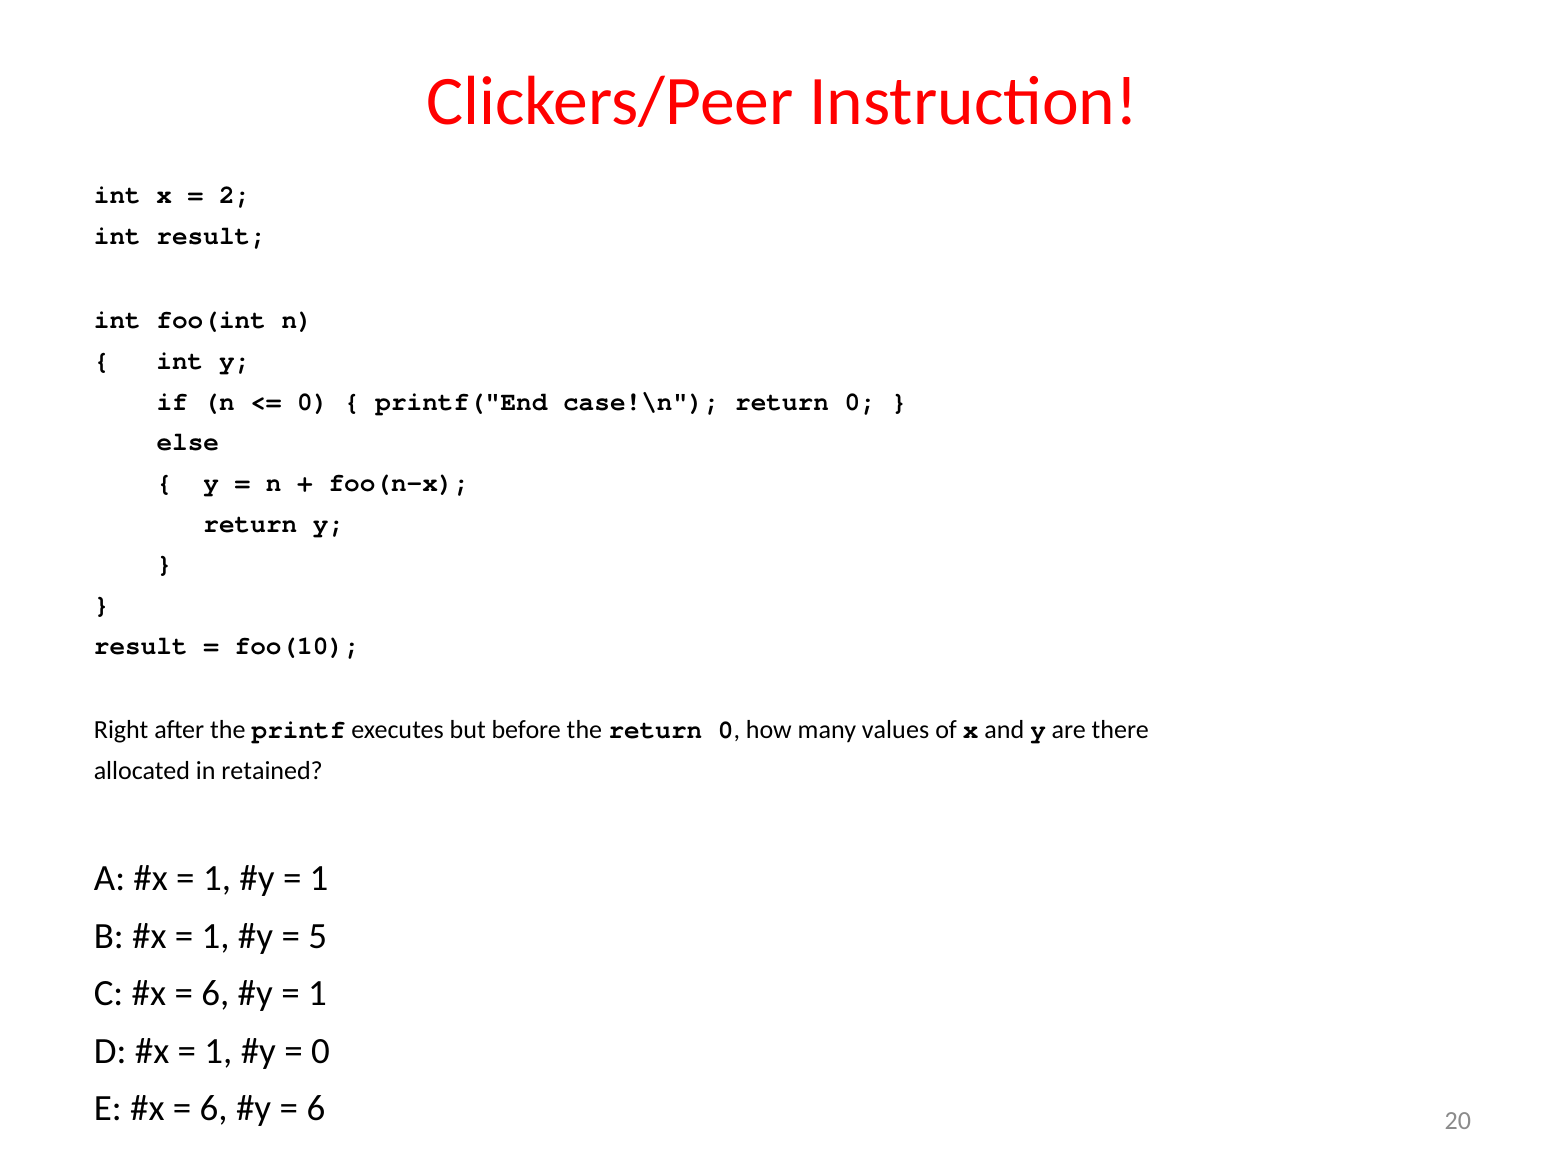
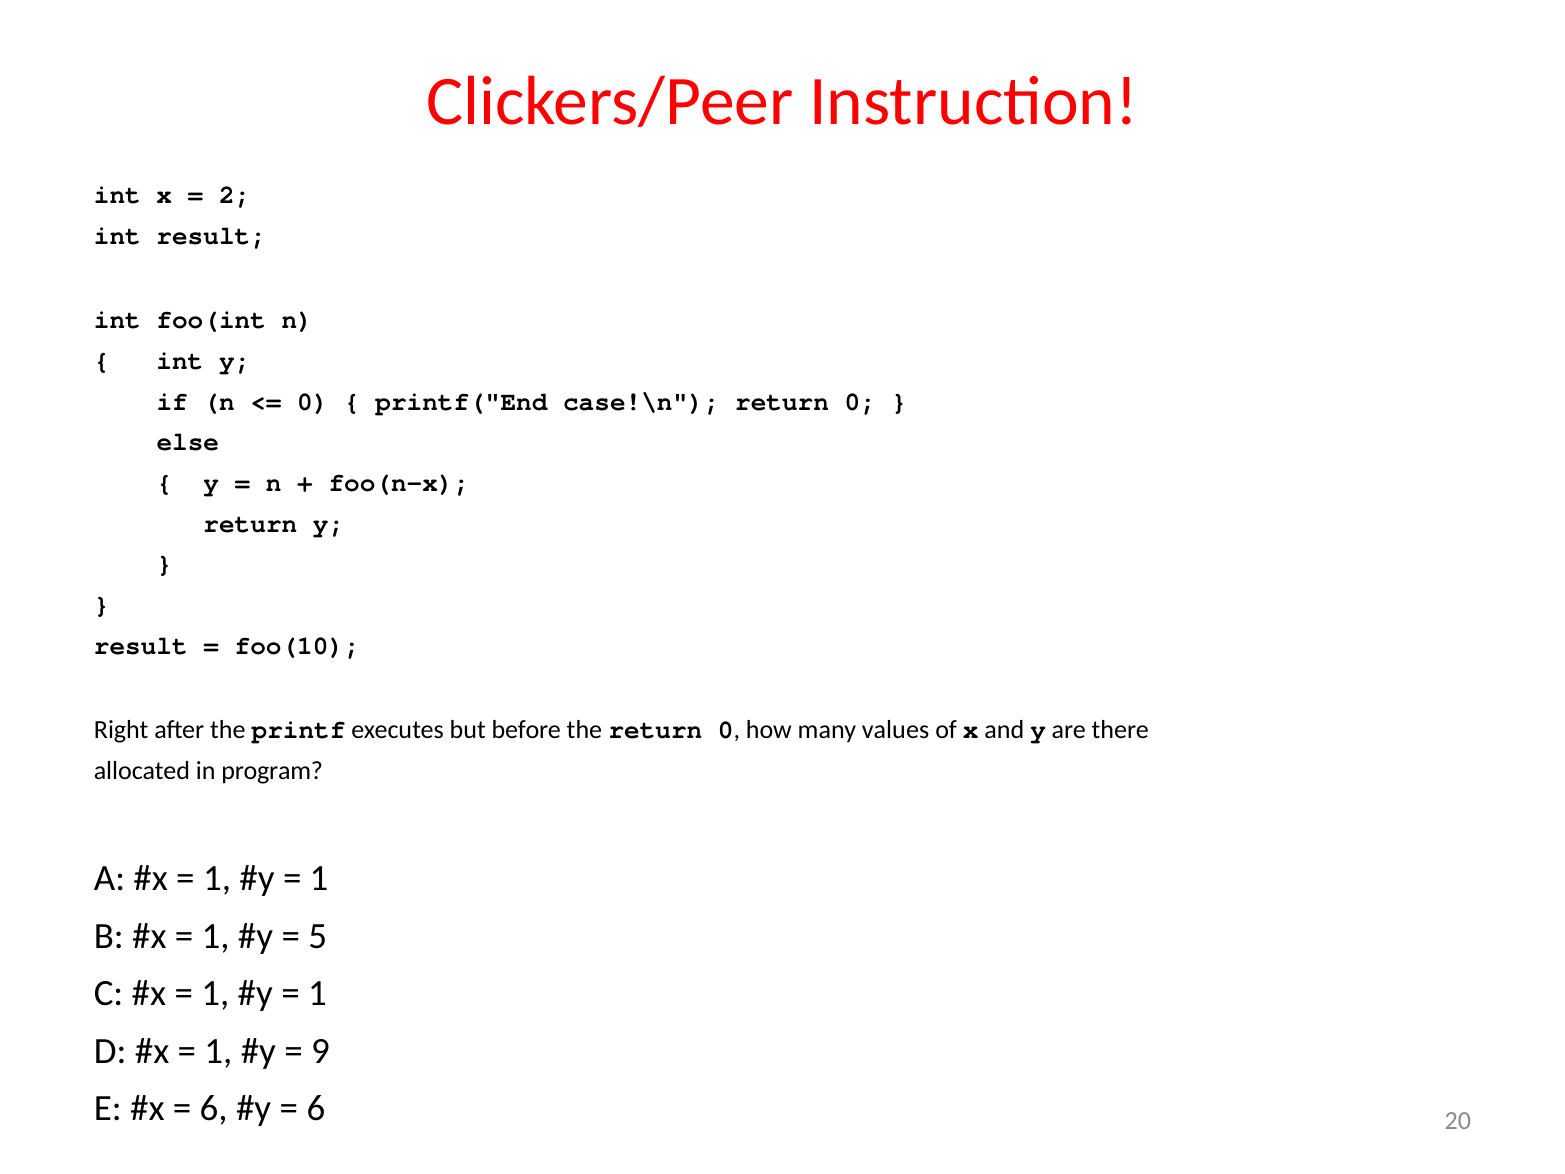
retained: retained -> program
6 at (215, 993): 6 -> 1
0 at (321, 1051): 0 -> 9
